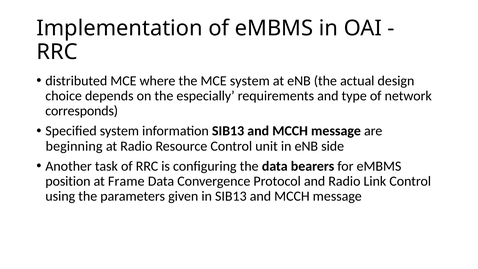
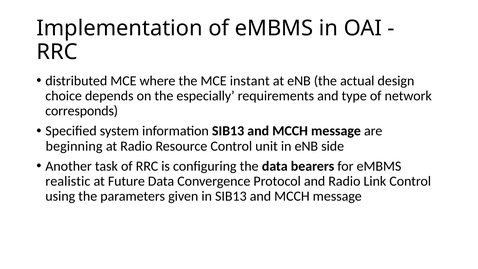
MCE system: system -> instant
position: position -> realistic
Frame: Frame -> Future
